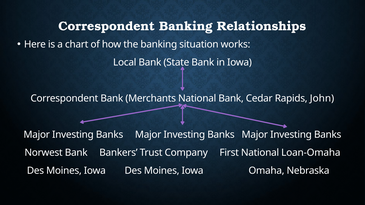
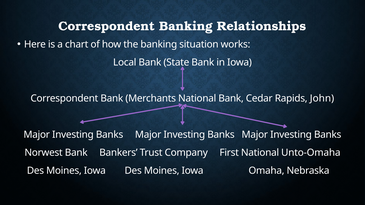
Loan-Omaha: Loan-Omaha -> Unto-Omaha
